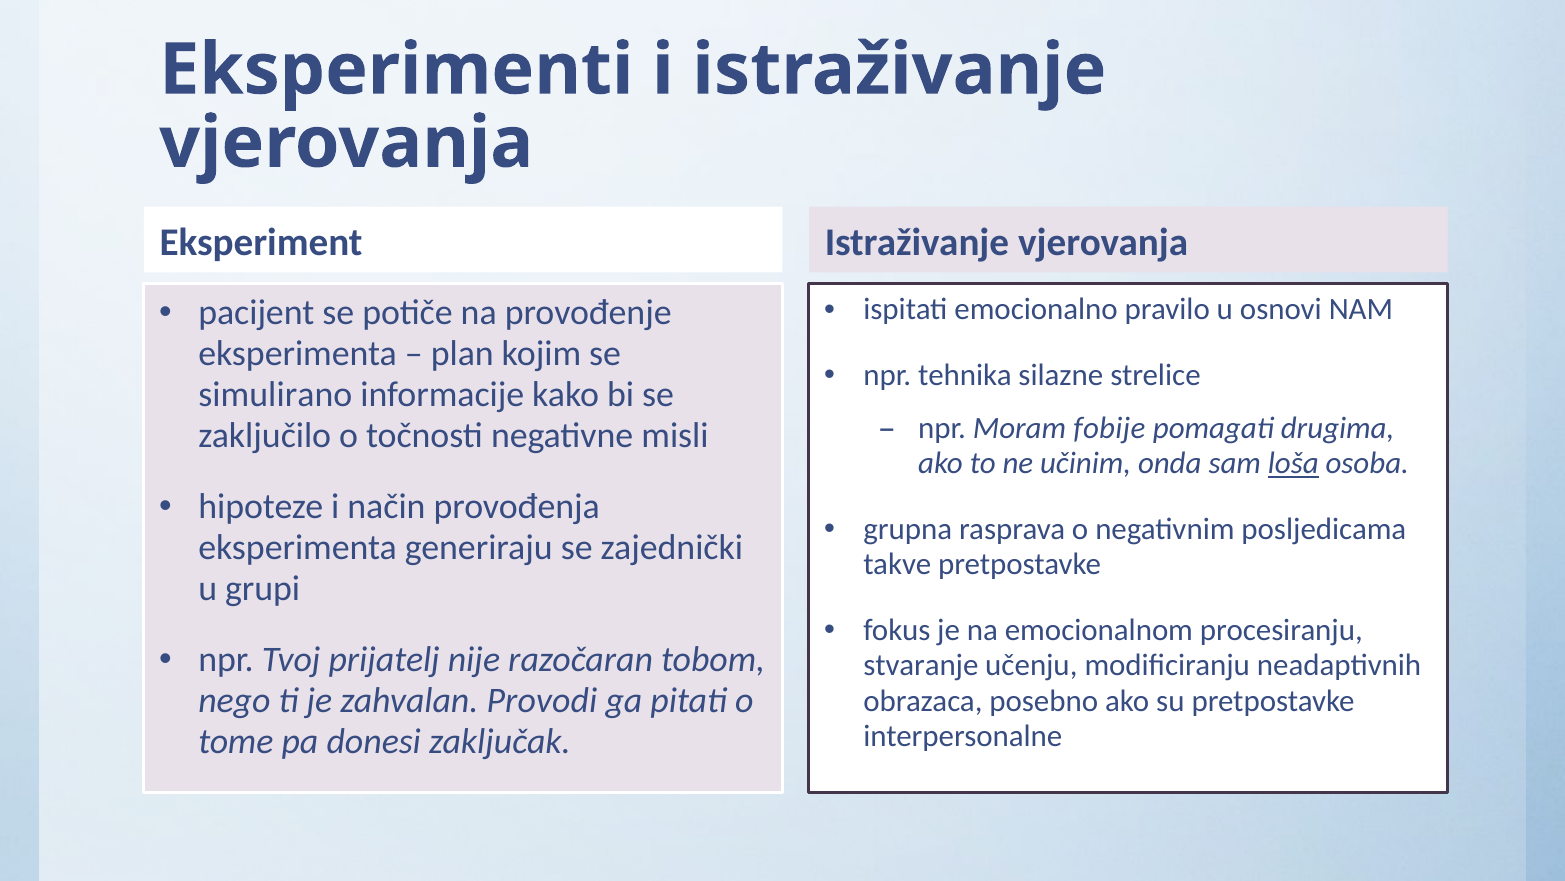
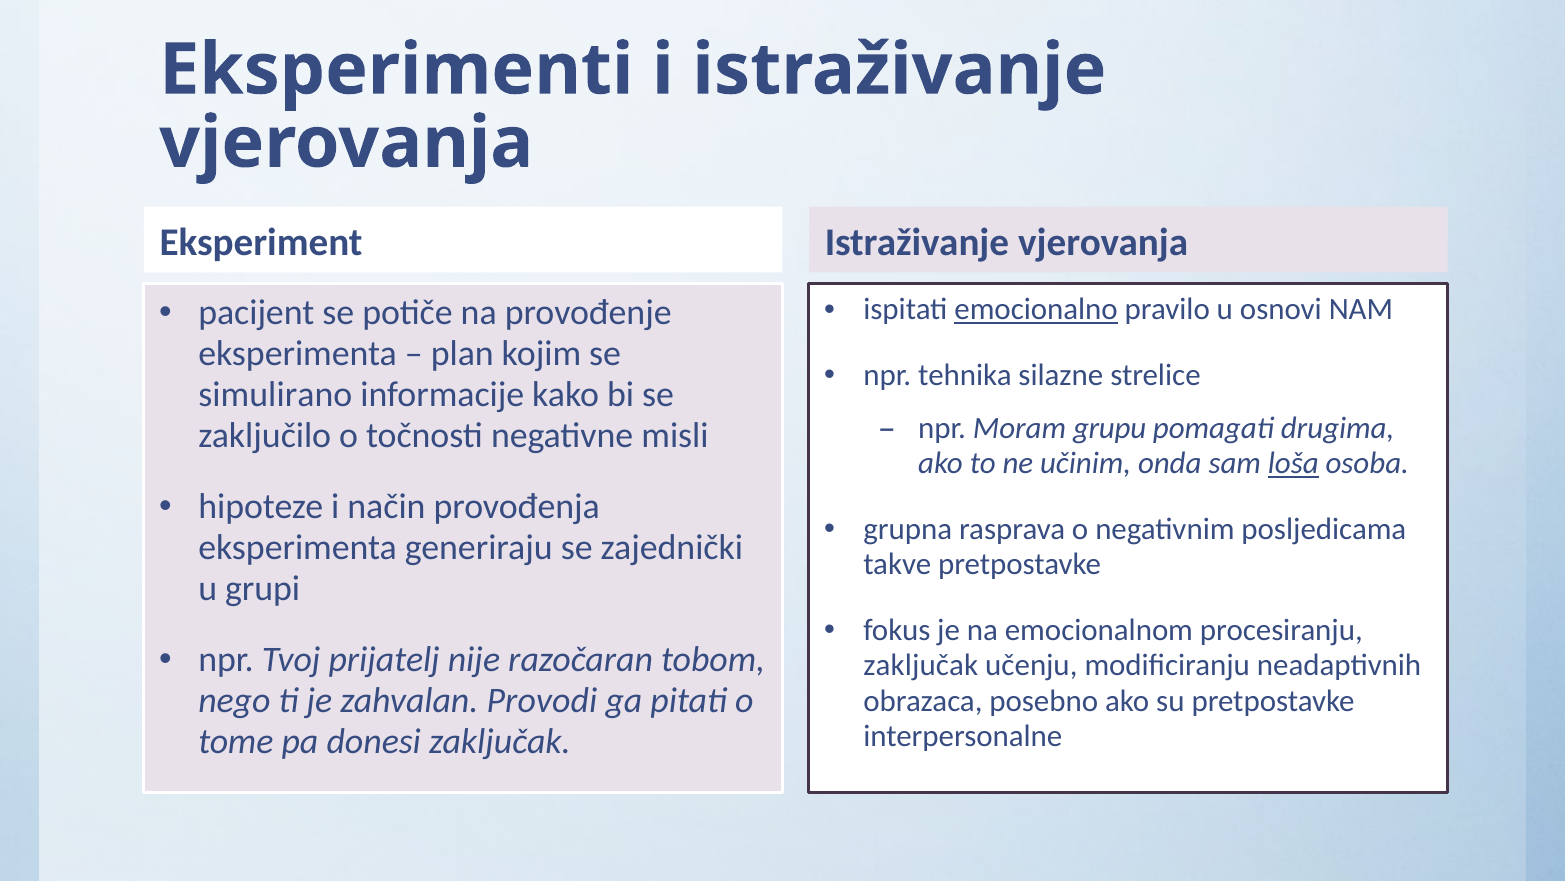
emocionalno underline: none -> present
fobije: fobije -> grupu
stvaranje at (921, 665): stvaranje -> zaključak
